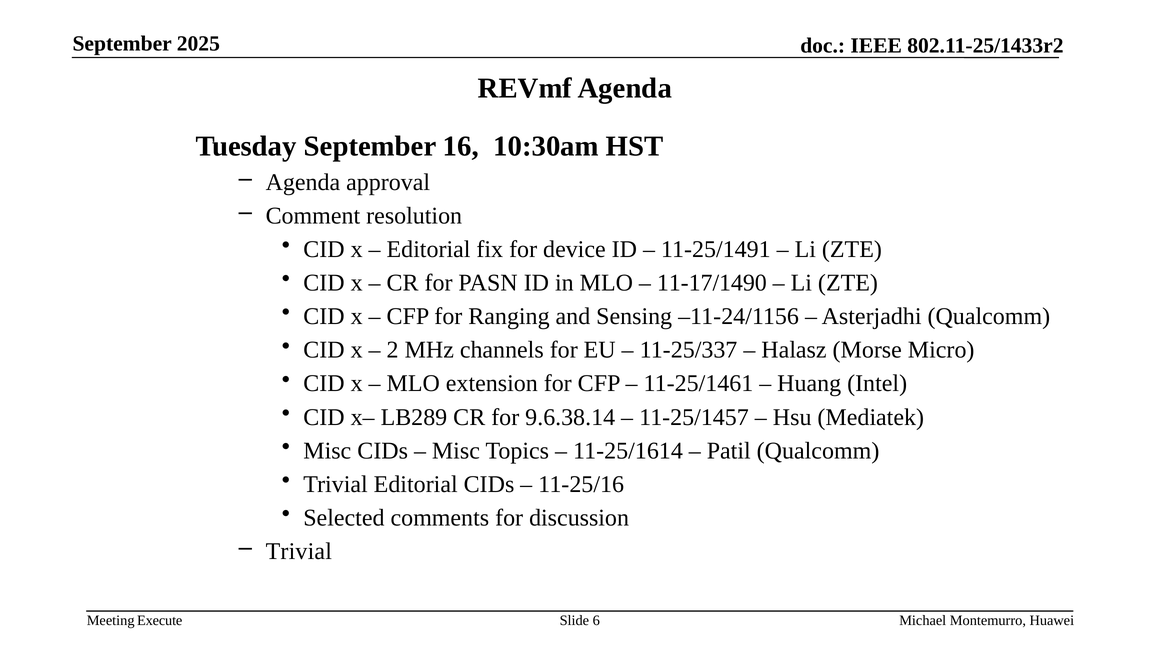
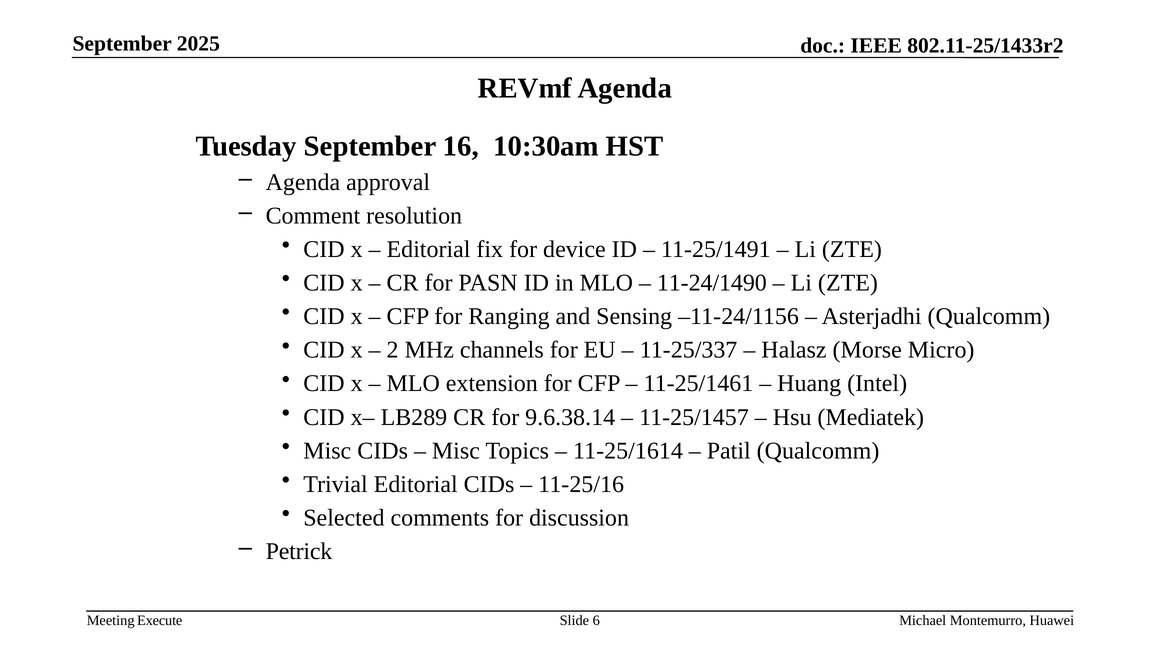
11-17/1490: 11-17/1490 -> 11-24/1490
Trivial at (299, 551): Trivial -> Petrick
